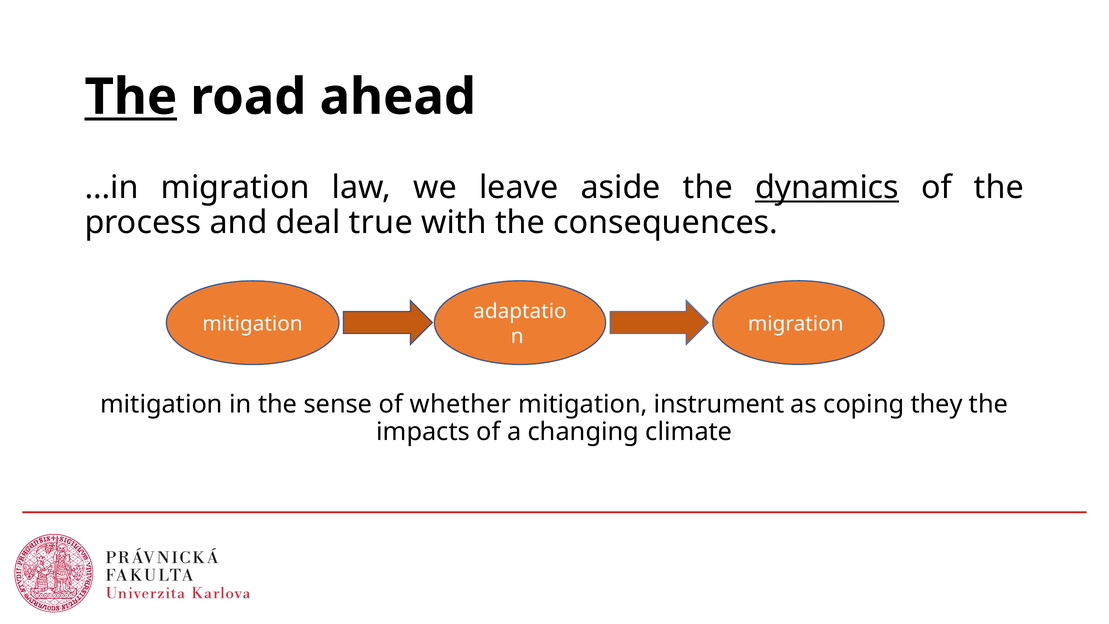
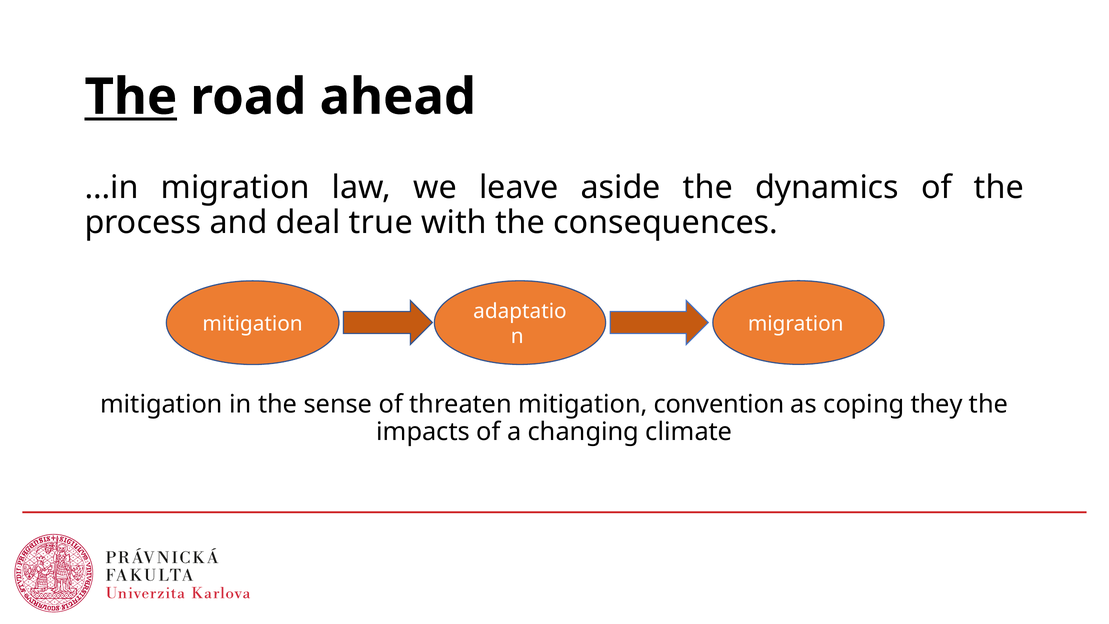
dynamics underline: present -> none
whether: whether -> threaten
instrument: instrument -> convention
